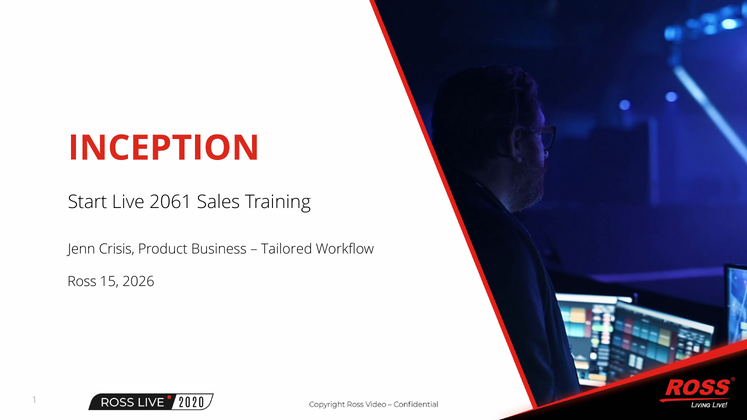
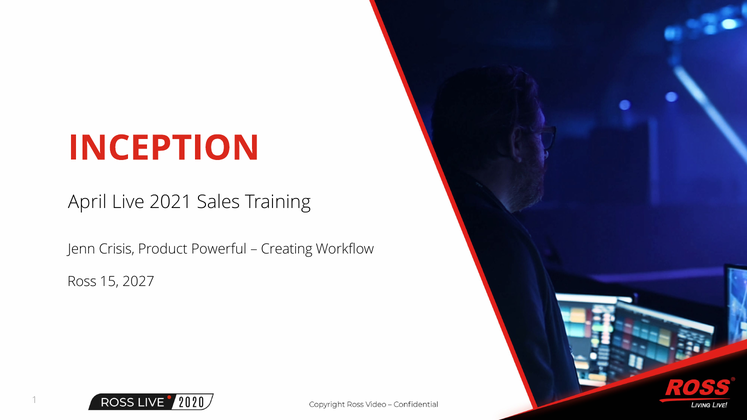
Start: Start -> April
2061: 2061 -> 2021
Business: Business -> Powerful
Tailored: Tailored -> Creating
2026: 2026 -> 2027
